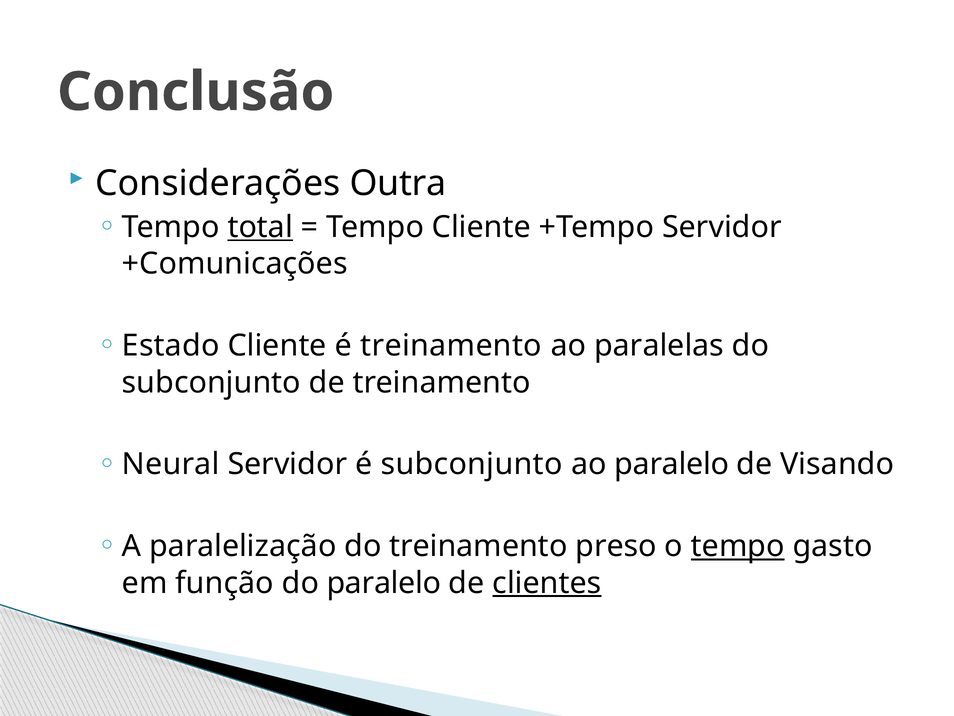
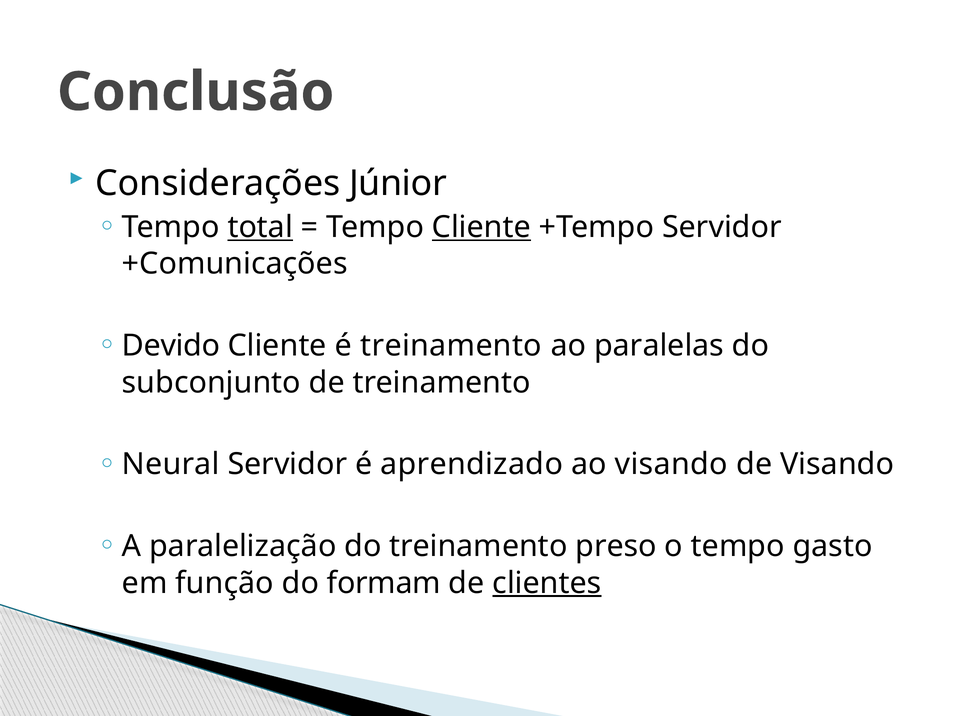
Outra: Outra -> Júnior
Cliente at (481, 227) underline: none -> present
Estado: Estado -> Devido
é subconjunto: subconjunto -> aprendizado
ao paralelo: paralelo -> visando
tempo at (738, 546) underline: present -> none
do paralelo: paralelo -> formam
